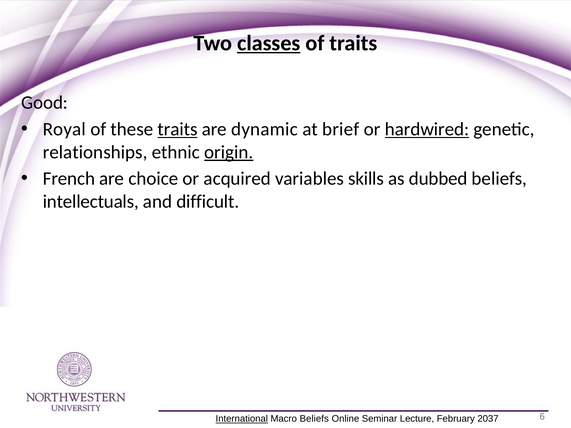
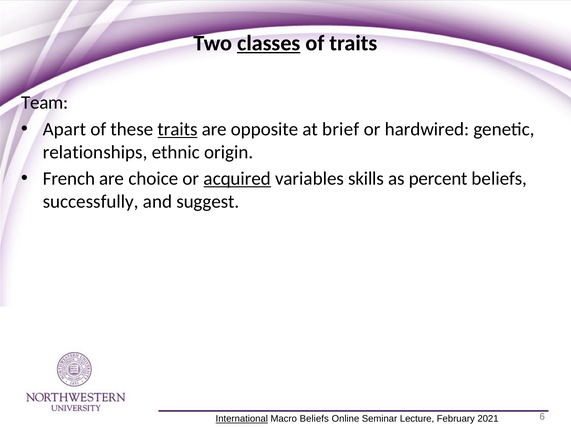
Good: Good -> Team
Royal: Royal -> Apart
dynamic: dynamic -> opposite
hardwired underline: present -> none
origin underline: present -> none
acquired underline: none -> present
dubbed: dubbed -> percent
intellectuals: intellectuals -> successfully
difficult: difficult -> suggest
2037: 2037 -> 2021
